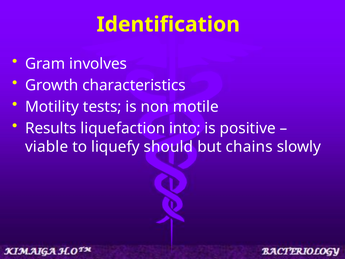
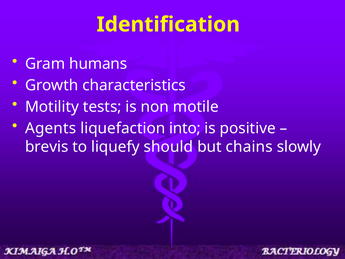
involves: involves -> humans
Results: Results -> Agents
viable: viable -> brevis
